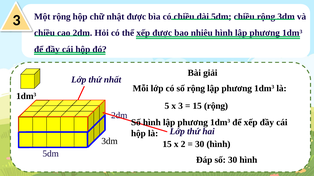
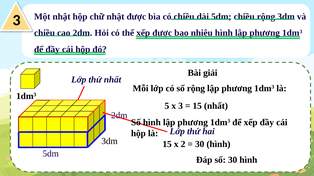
Một rộng: rộng -> nhật
15 rộng: rộng -> nhất
